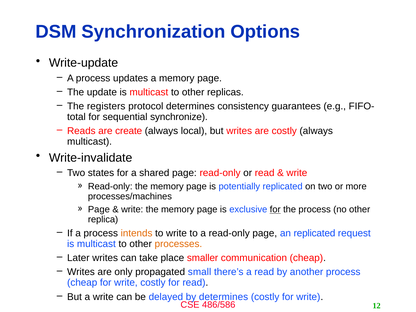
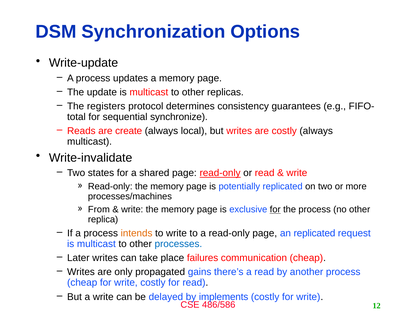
read-only at (220, 173) underline: none -> present
Page at (99, 210): Page -> From
processes colour: orange -> blue
smaller: smaller -> failures
small: small -> gains
by determines: determines -> implements
